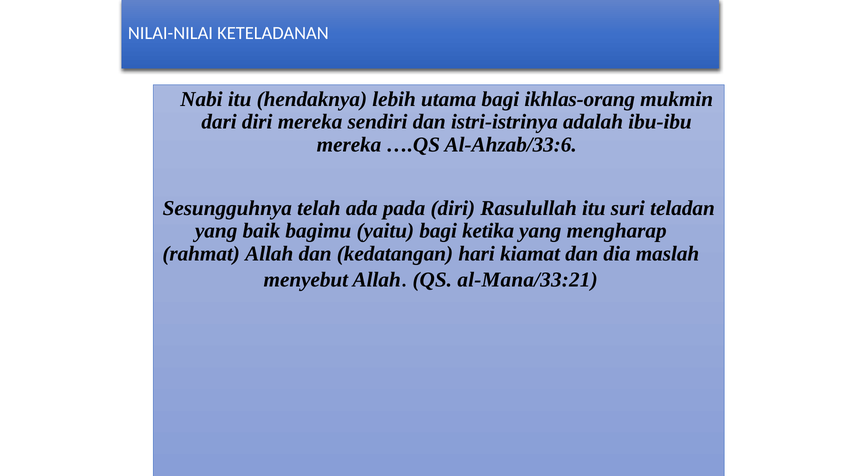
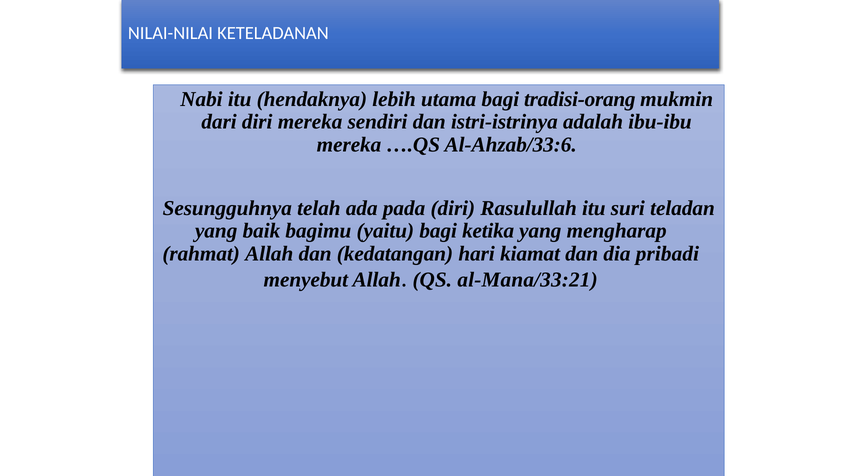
ikhlas-orang: ikhlas-orang -> tradisi-orang
maslah: maslah -> pribadi
